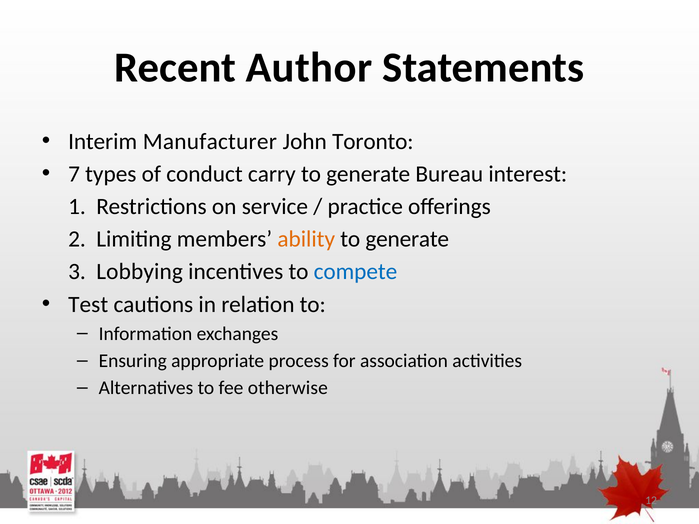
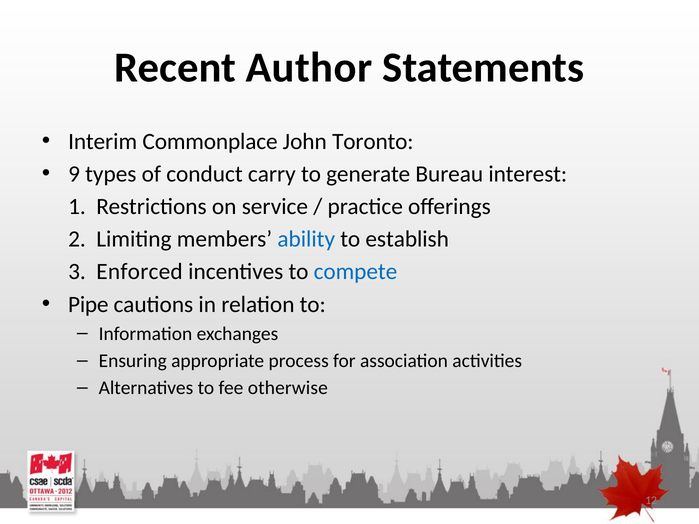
Manufacturer: Manufacturer -> Commonplace
7: 7 -> 9
ability colour: orange -> blue
generate at (407, 239): generate -> establish
Lobbying: Lobbying -> Enforced
Test: Test -> Pipe
